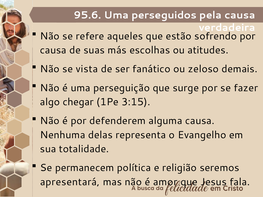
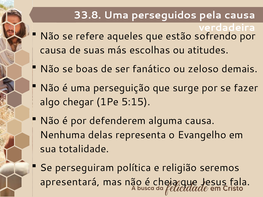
95.6: 95.6 -> 33.8
vista: vista -> boas
3:15: 3:15 -> 5:15
permanecem: permanecem -> perseguiram
amor: amor -> cheia
